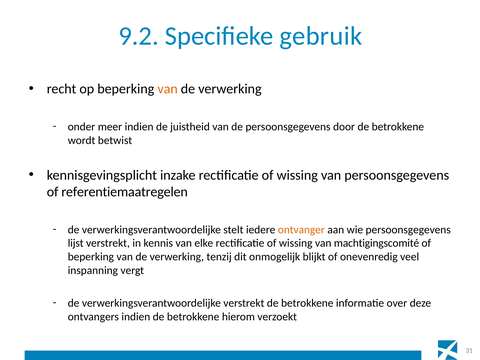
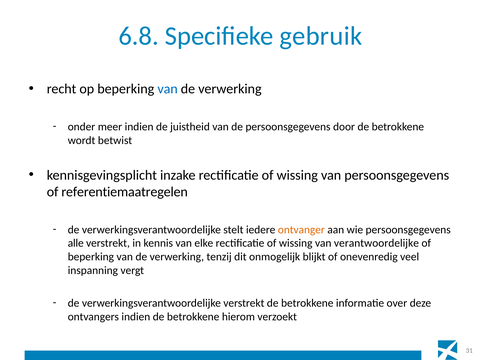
9.2: 9.2 -> 6.8
van at (168, 89) colour: orange -> blue
lijst: lijst -> alle
machtigingscomité: machtigingscomité -> verantwoordelijke
